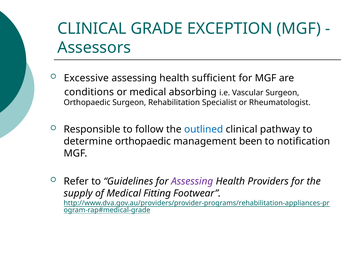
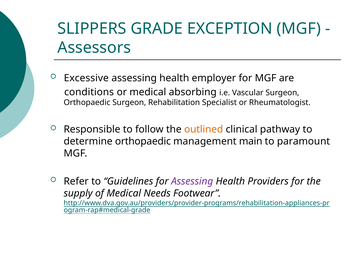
CLINICAL at (92, 29): CLINICAL -> SLIPPERS
sufficient: sufficient -> employer
outlined colour: blue -> orange
been: been -> main
notification: notification -> paramount
Fitting: Fitting -> Needs
